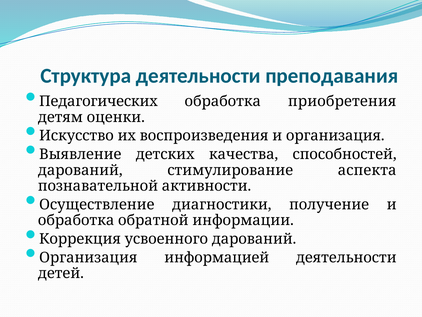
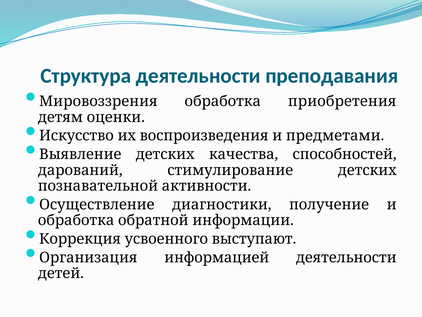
Педагогических: Педагогических -> Мировоззрения
и организация: организация -> предметами
стимулирование аспекта: аспекта -> детских
усвоенного дарований: дарований -> выступают
